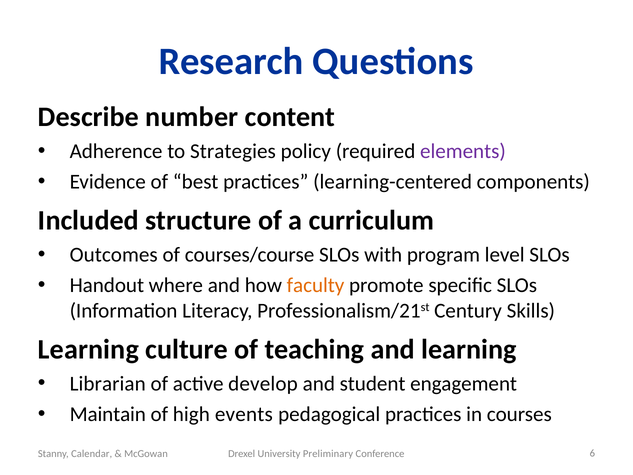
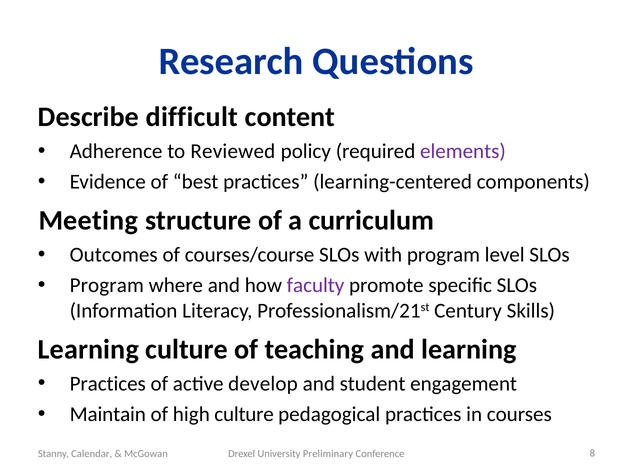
number: number -> difficult
Strategies: Strategies -> Reviewed
Included: Included -> Meeting
Handout at (107, 285): Handout -> Program
faculty colour: orange -> purple
Librarian at (108, 383): Librarian -> Practices
high events: events -> culture
6: 6 -> 8
